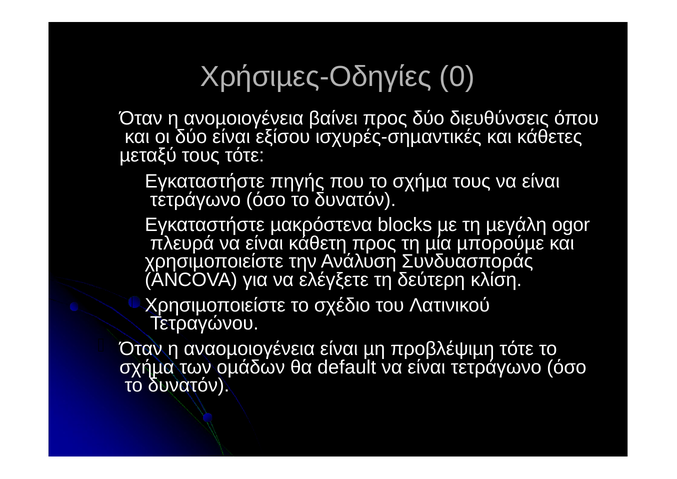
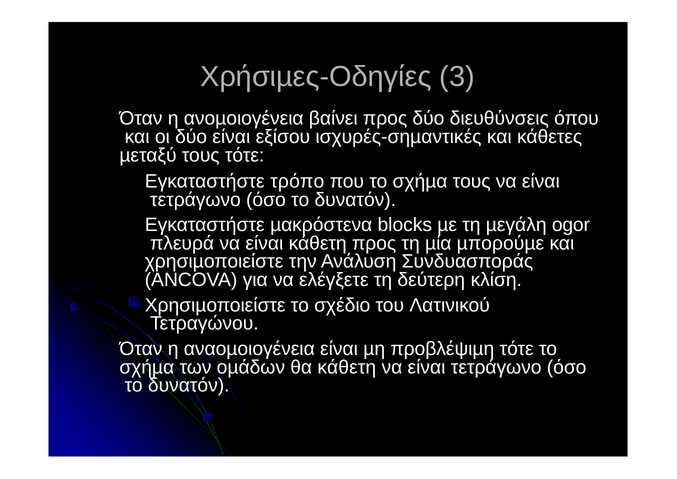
0: 0 -> 3
πηγής: πηγής -> τρόπο
θα default: default -> κάθετη
